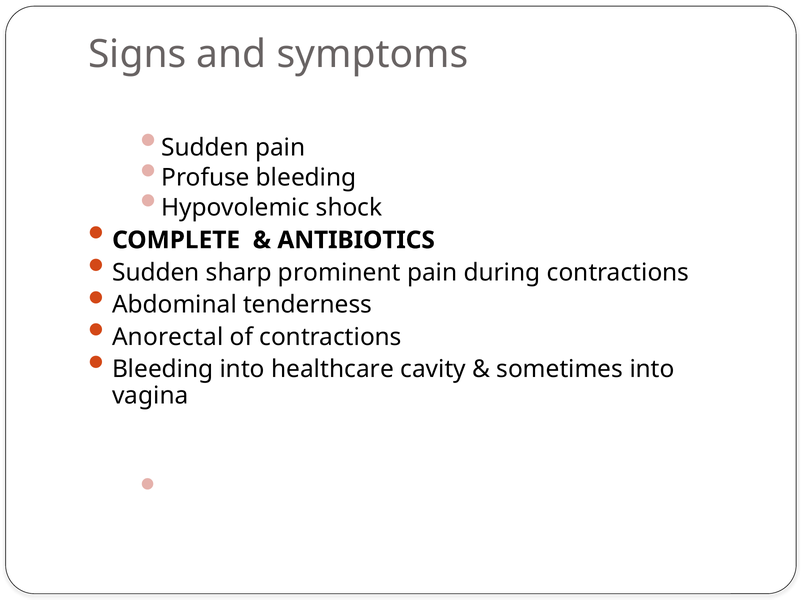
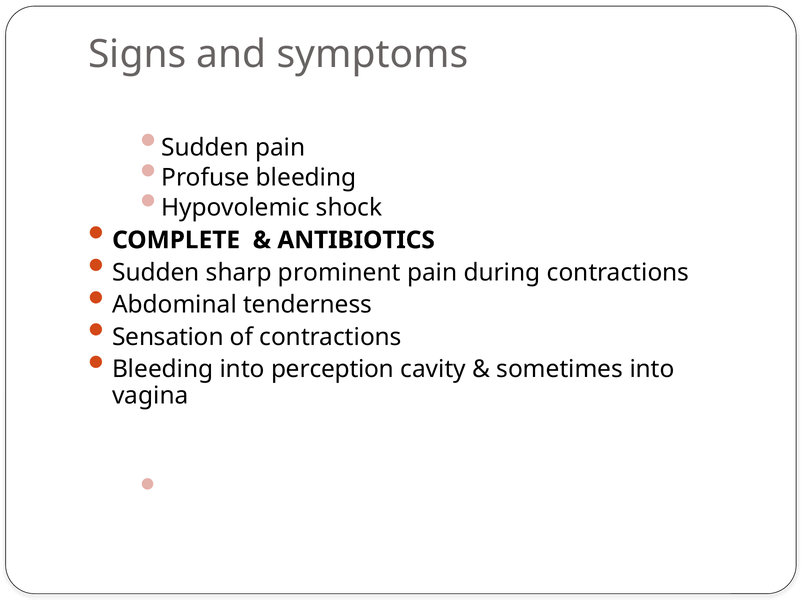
Anorectal: Anorectal -> Sensation
healthcare: healthcare -> perception
